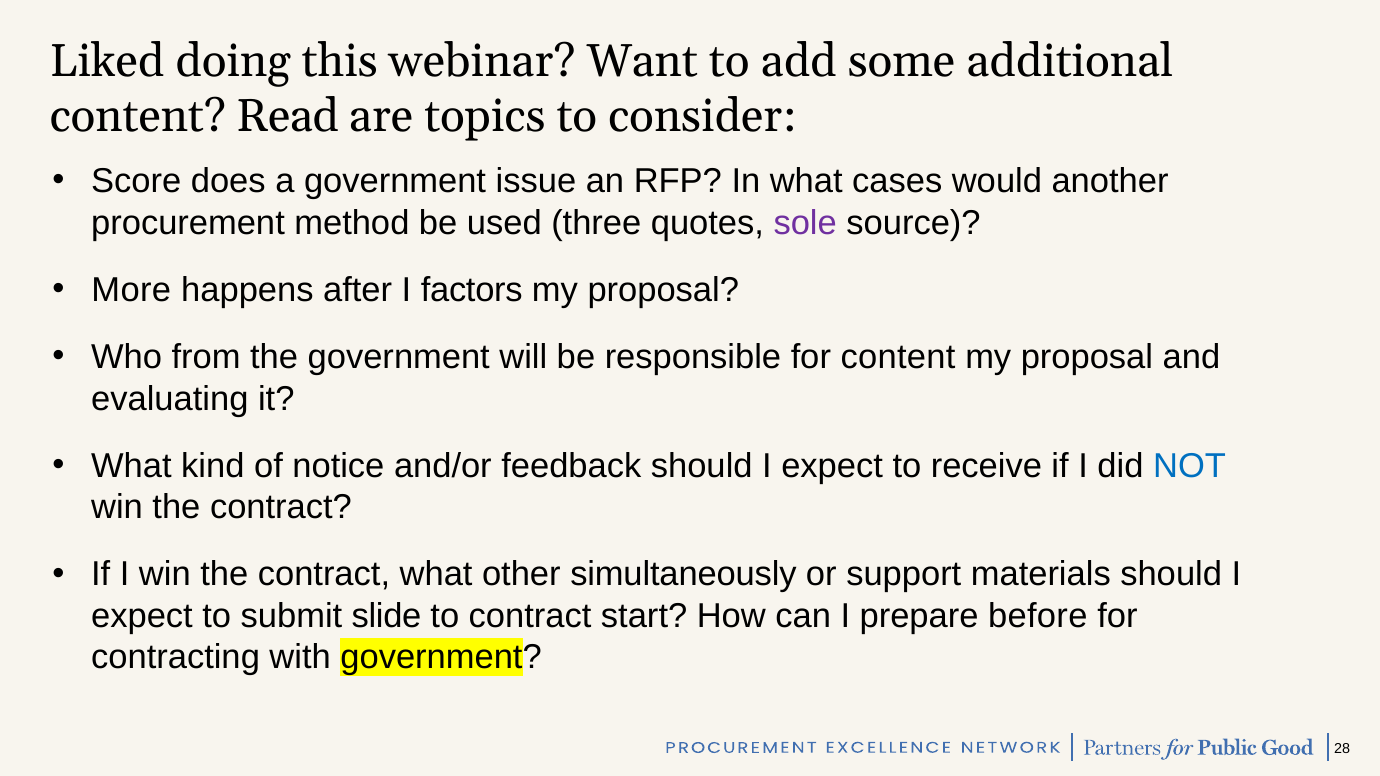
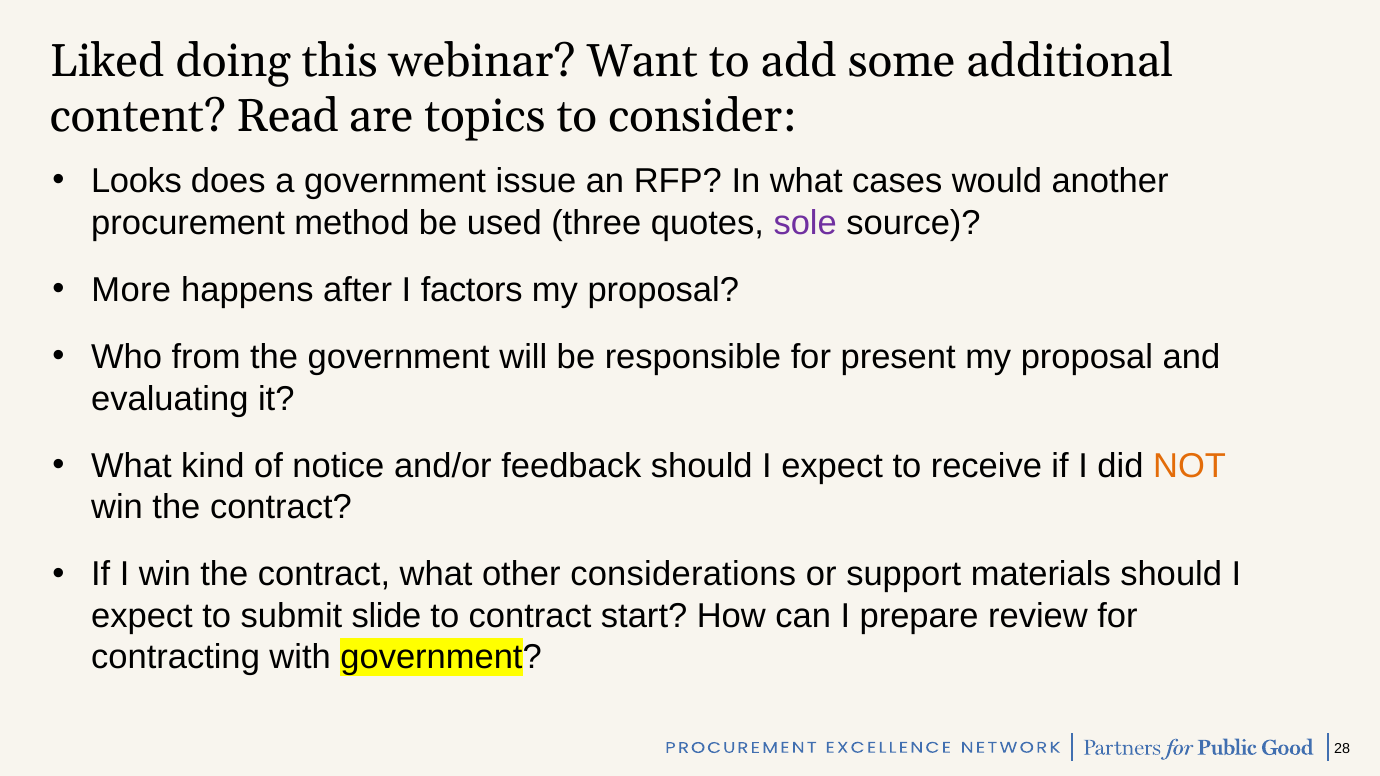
Score: Score -> Looks
for content: content -> present
NOT colour: blue -> orange
simultaneously: simultaneously -> considerations
before: before -> review
